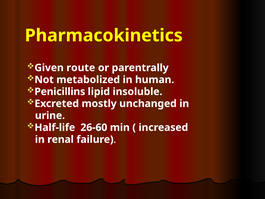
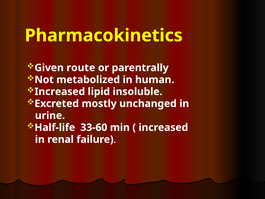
Penicillins at (60, 92): Penicillins -> Increased
26-60: 26-60 -> 33-60
